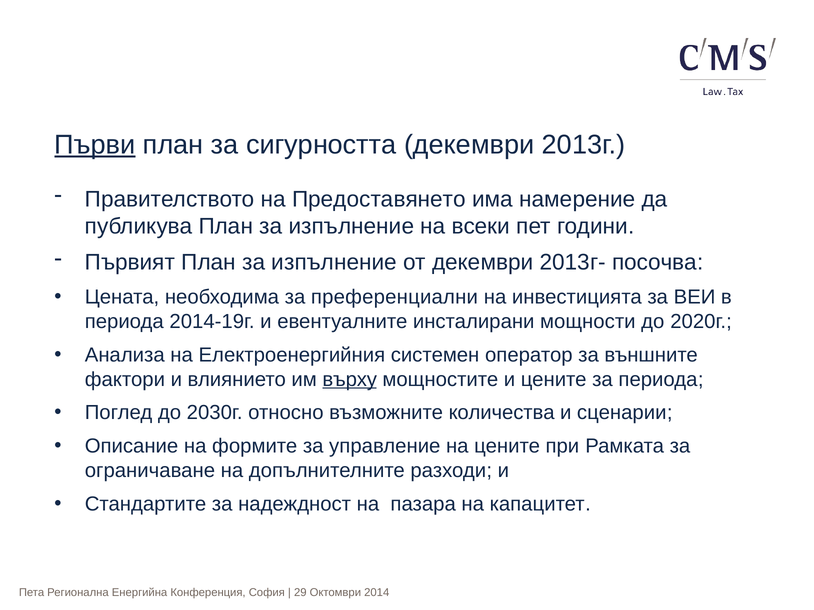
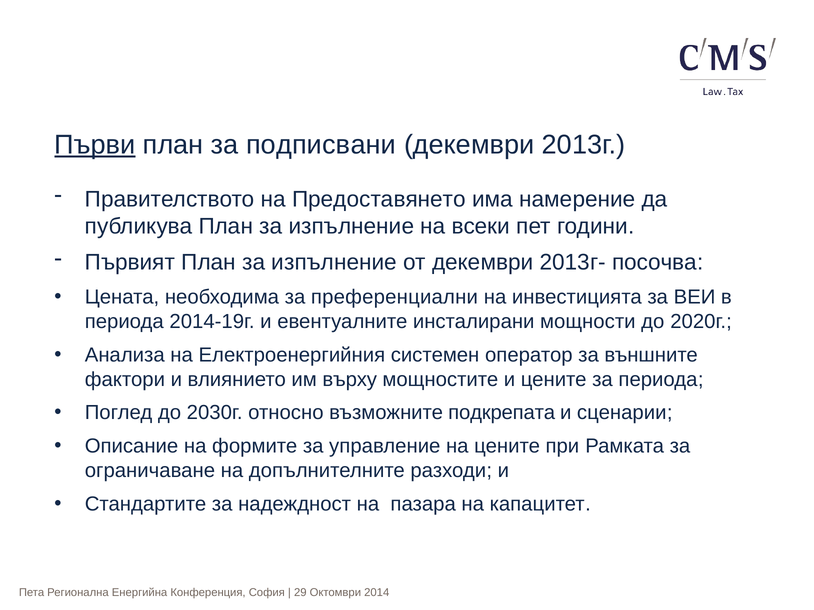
сигурността: сигурността -> подписвани
върху underline: present -> none
количества: количества -> подкрепата
